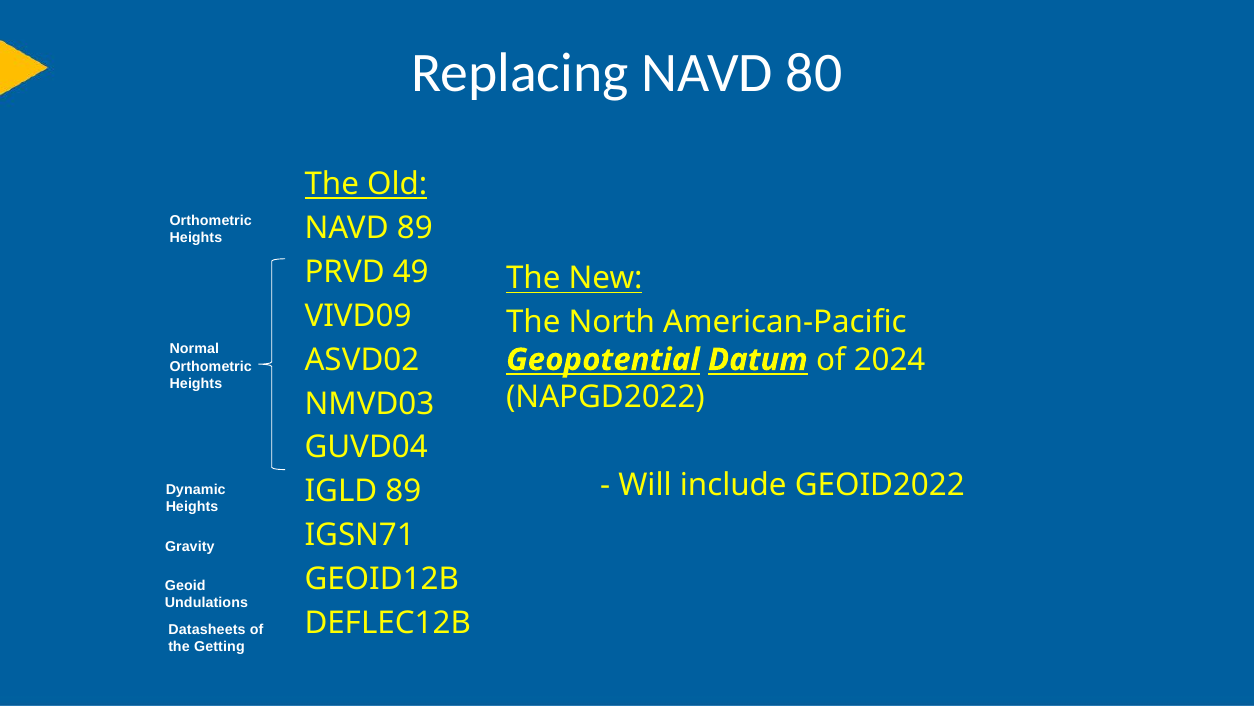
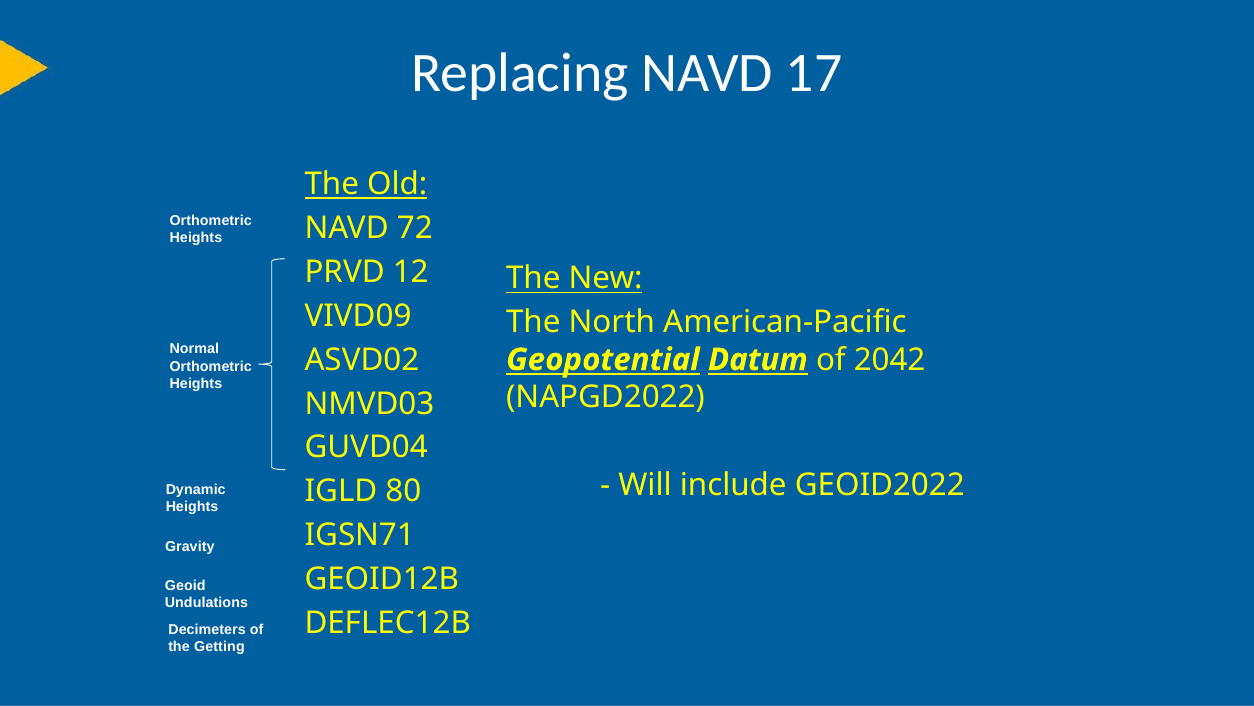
80: 80 -> 17
NAVD 89: 89 -> 72
49: 49 -> 12
2024: 2024 -> 2042
IGLD 89: 89 -> 80
Datasheets: Datasheets -> Decimeters
